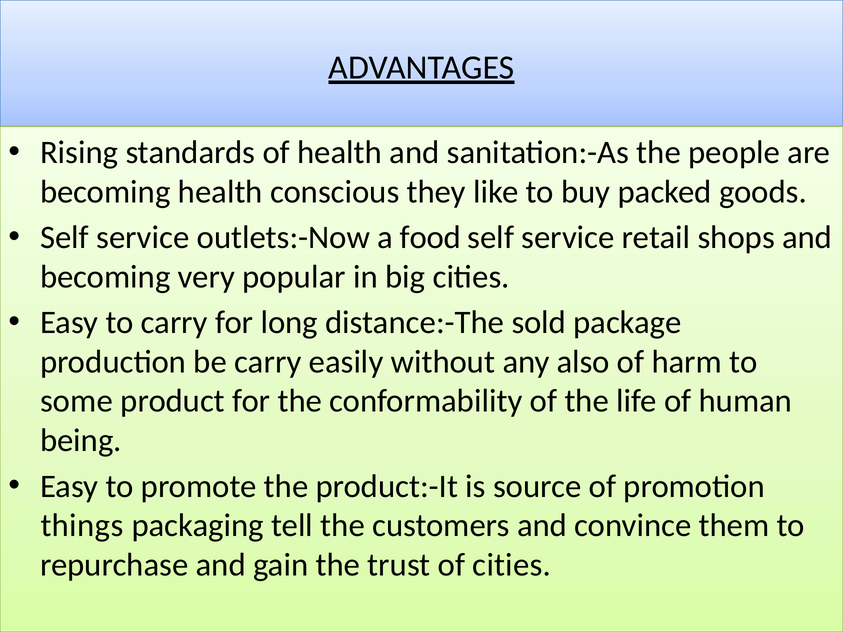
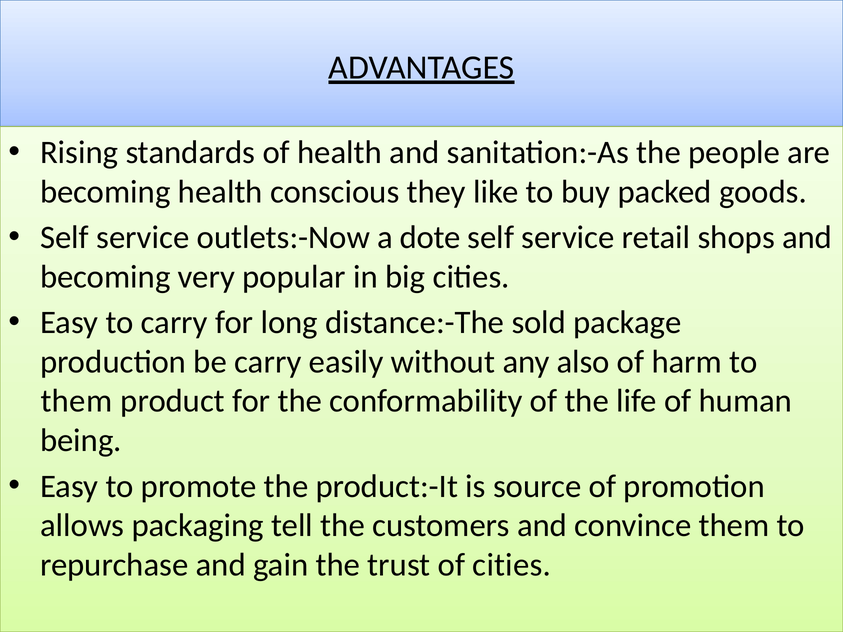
food: food -> dote
some at (77, 401): some -> them
things: things -> allows
